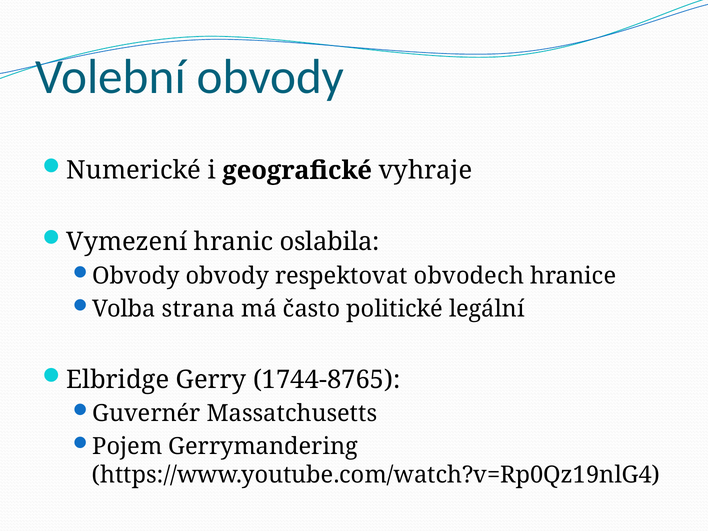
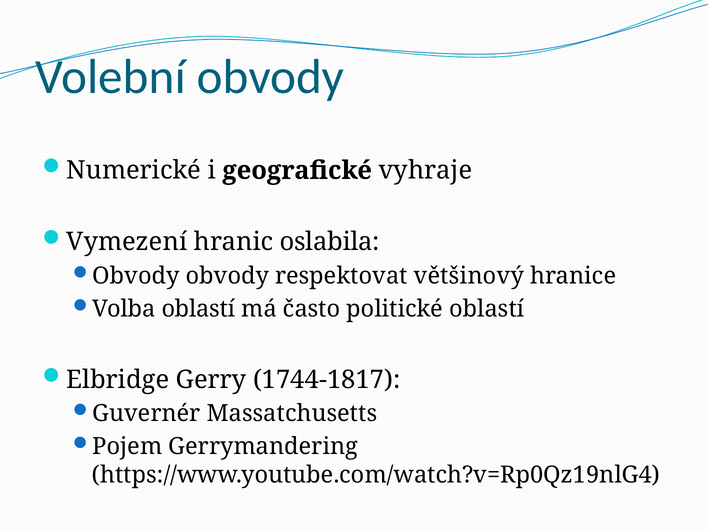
obvodech: obvodech -> většinový
Volba strana: strana -> oblastí
politické legální: legální -> oblastí
1744-8765: 1744-8765 -> 1744-1817
